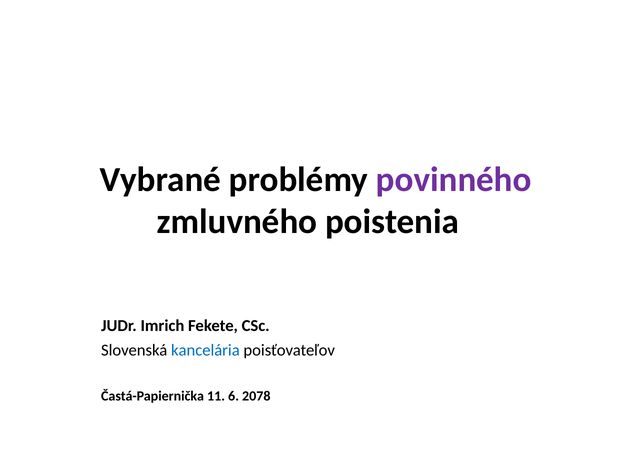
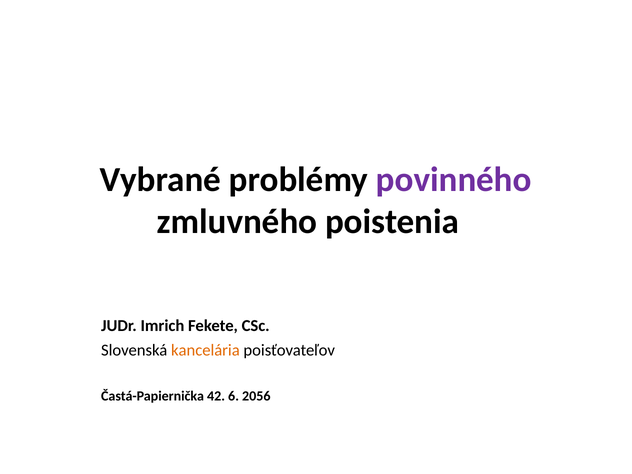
kancelária colour: blue -> orange
11: 11 -> 42
2078: 2078 -> 2056
